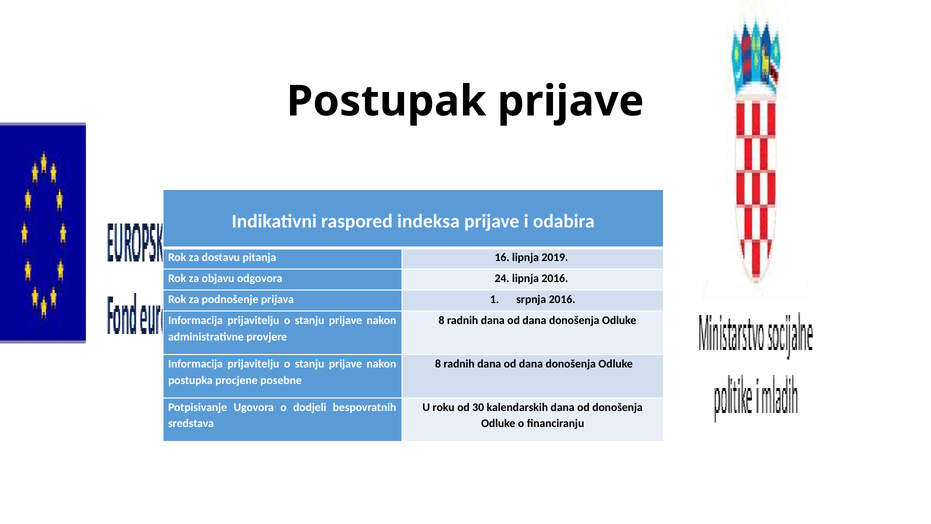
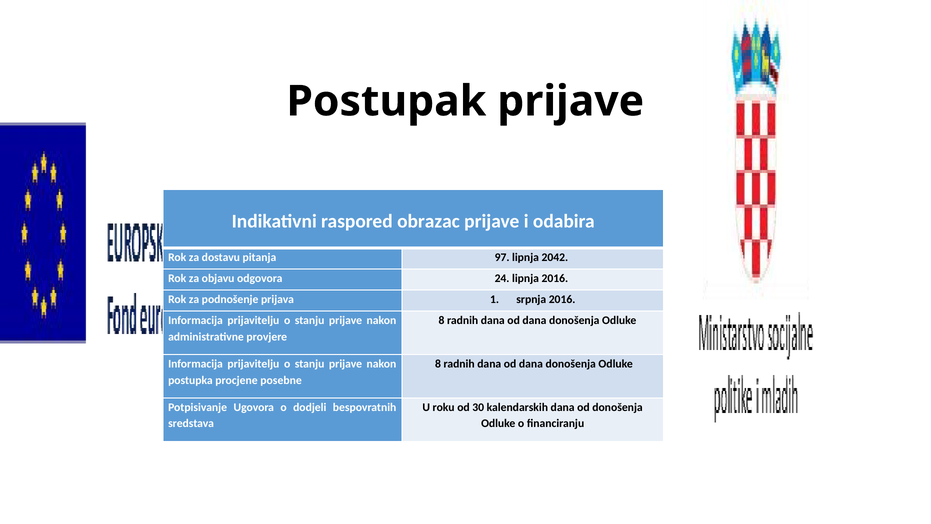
indeksa: indeksa -> obrazac
16: 16 -> 97
2019: 2019 -> 2042
